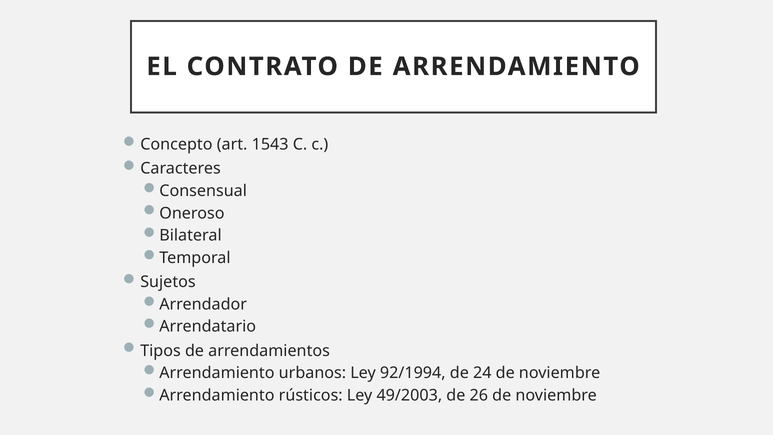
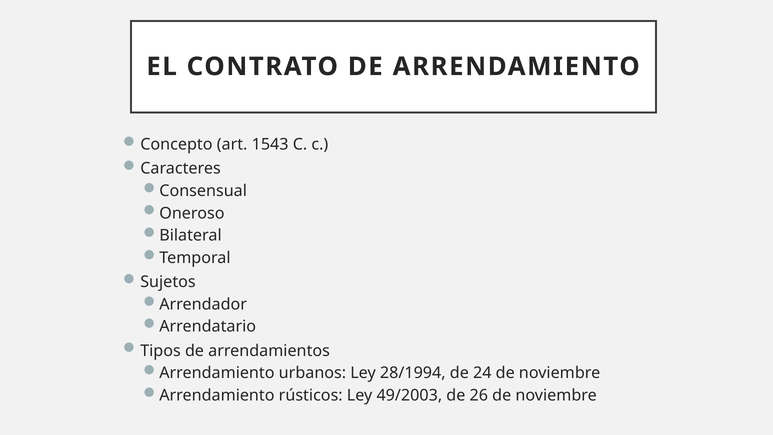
92/1994: 92/1994 -> 28/1994
